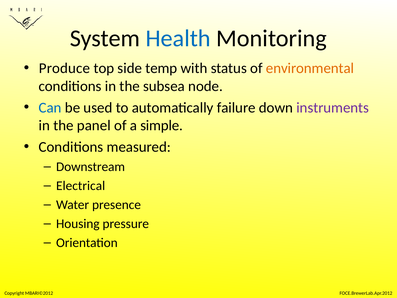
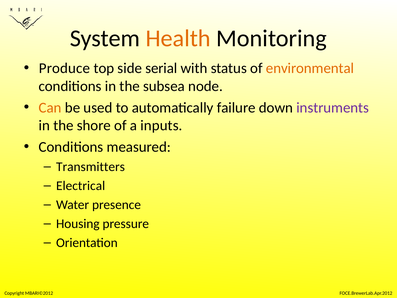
Health colour: blue -> orange
temp: temp -> serial
Can colour: blue -> orange
panel: panel -> shore
simple: simple -> inputs
Downstream: Downstream -> Transmitters
